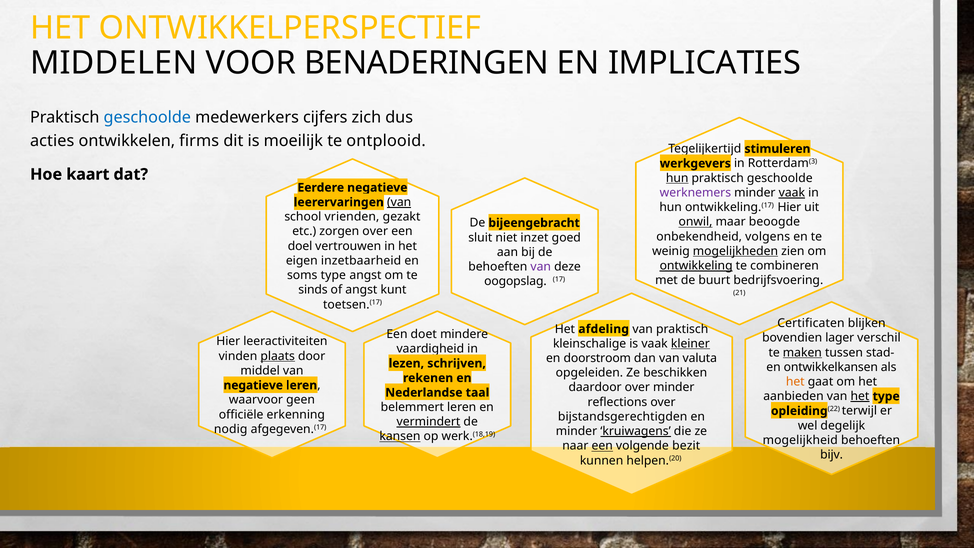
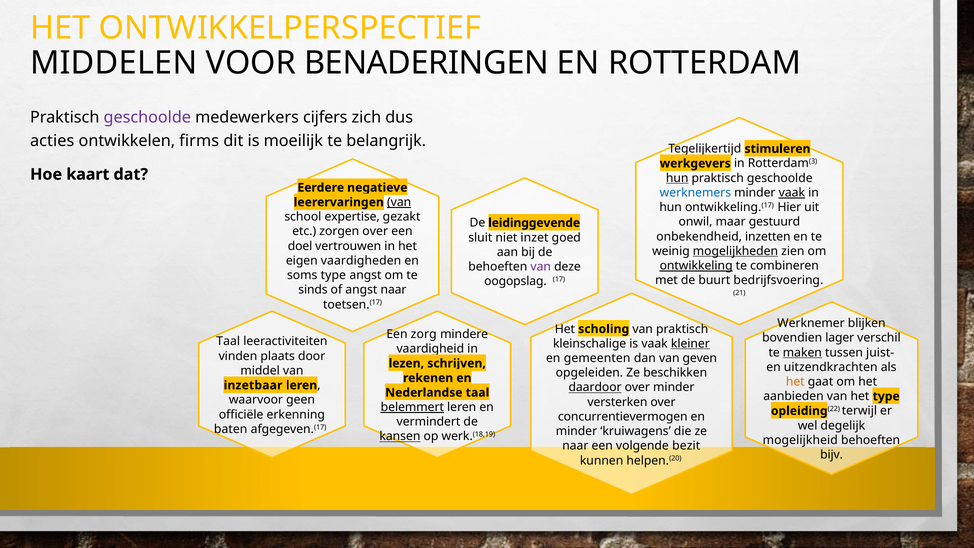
IMPLICATIES: IMPLICATIES -> ROTTERDAM
geschoolde at (147, 117) colour: blue -> purple
ontplooid: ontplooid -> belangrijk
werknemers colour: purple -> blue
vrienden: vrienden -> expertise
onwil underline: present -> none
beoogde: beoogde -> gestuurd
bijeengebracht: bijeengebracht -> leidinggevende
volgens: volgens -> inzetten
inzetbaarheid: inzetbaarheid -> vaardigheden
angst kunt: kunt -> naar
Certificaten: Certificaten -> Werknemer
afdeling: afdeling -> scholing
doet: doet -> zorg
Hier at (228, 341): Hier -> Taal
stad-: stad- -> juist-
plaats underline: present -> none
doorstroom: doorstroom -> gemeenten
valuta: valuta -> geven
ontwikkelkansen: ontwikkelkansen -> uitzendkrachten
negatieve at (253, 385): negatieve -> inzetbaar
daardoor underline: none -> present
het at (860, 396) underline: present -> none
reflections: reflections -> versterken
belemmert underline: none -> present
bijstandsgerechtigden: bijstandsgerechtigden -> concurrentievermogen
vermindert underline: present -> none
nodig: nodig -> baten
kruiwagens underline: present -> none
een at (602, 446) underline: present -> none
